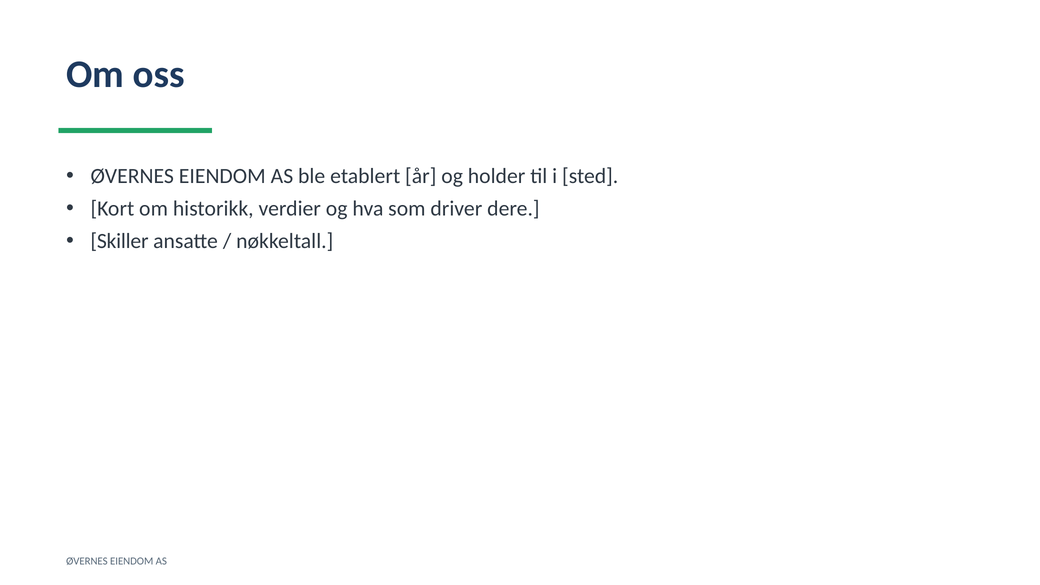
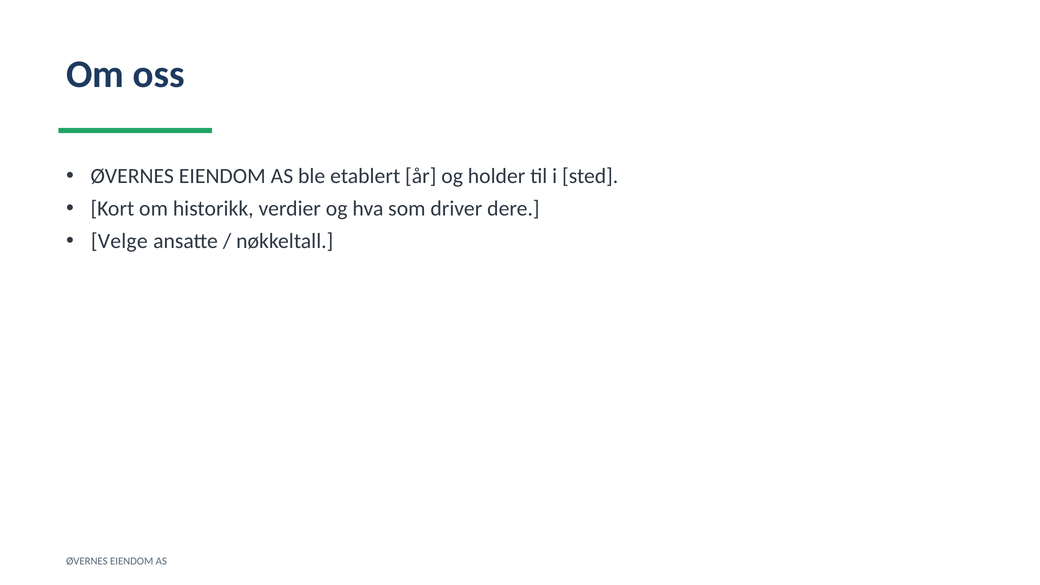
Skiller: Skiller -> Velge
